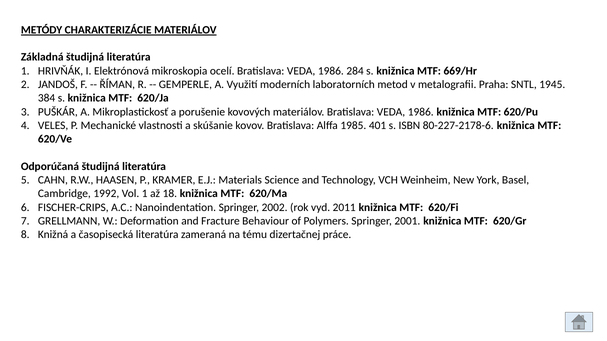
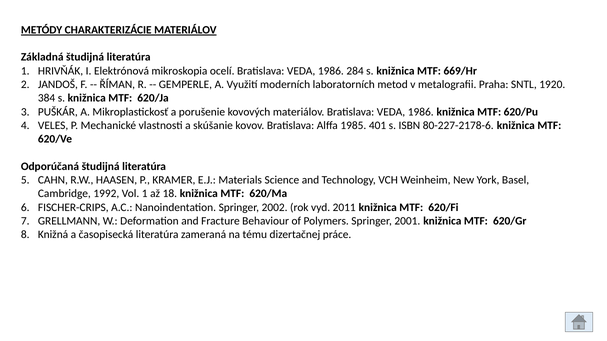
1945: 1945 -> 1920
